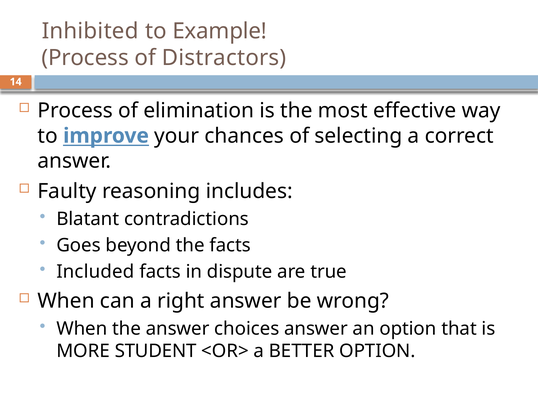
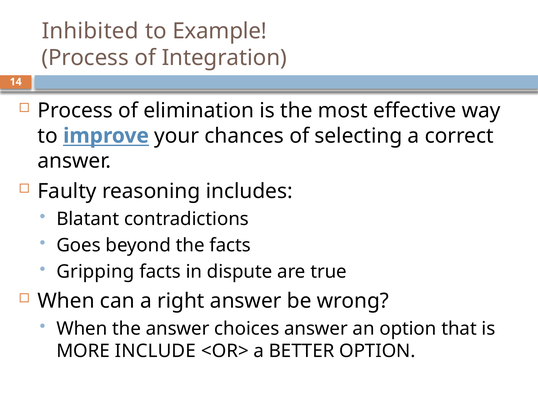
Distractors: Distractors -> Integration
Included: Included -> Gripping
STUDENT: STUDENT -> INCLUDE
